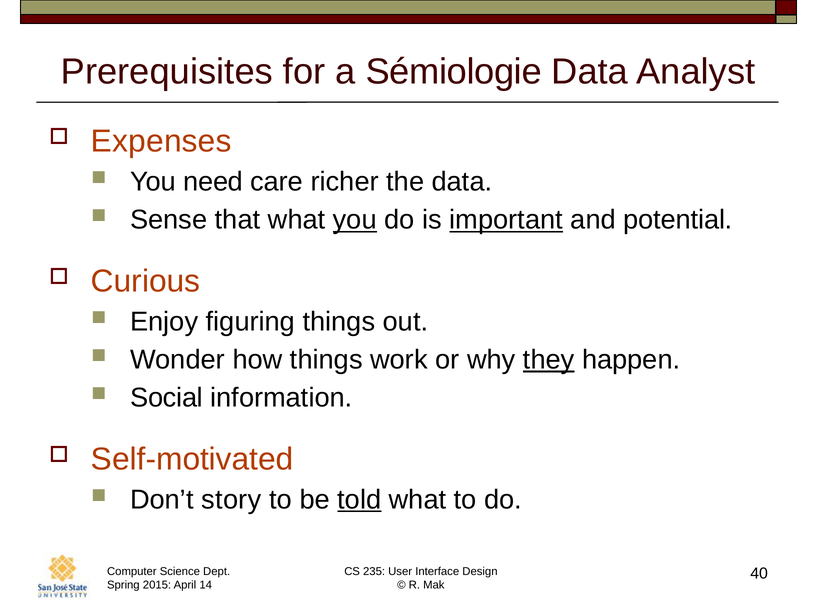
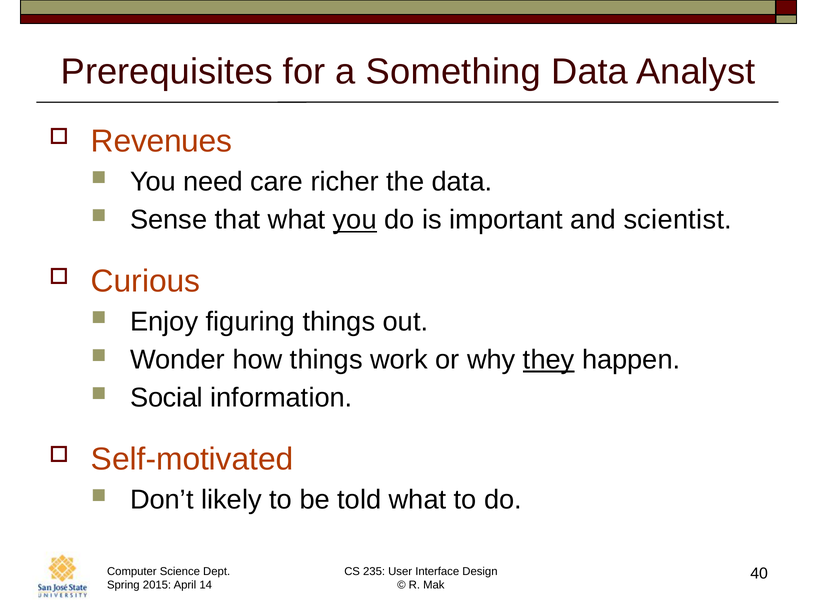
Sémiologie: Sémiologie -> Something
Expenses: Expenses -> Revenues
important underline: present -> none
potential: potential -> scientist
story: story -> likely
told underline: present -> none
